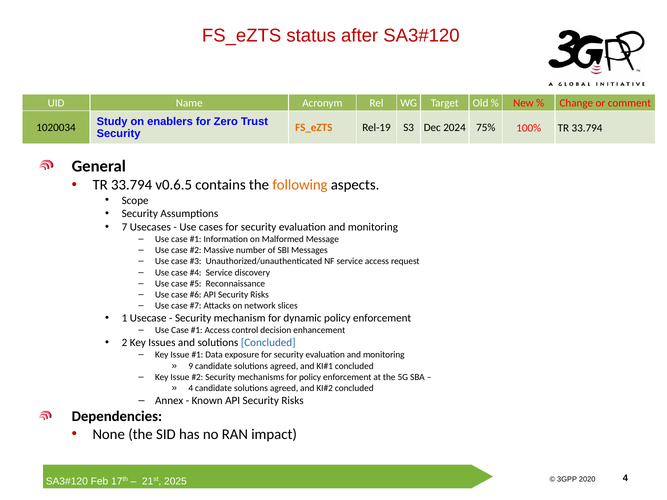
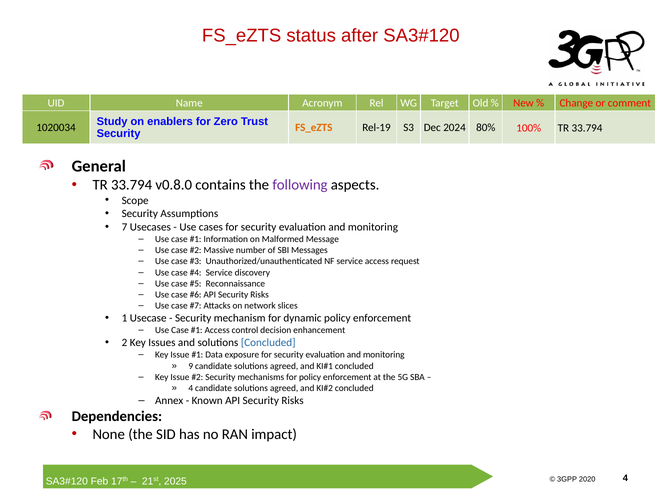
75%: 75% -> 80%
v0.6.5: v0.6.5 -> v0.8.0
following colour: orange -> purple
